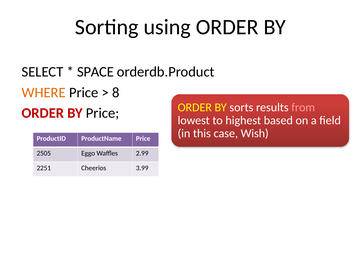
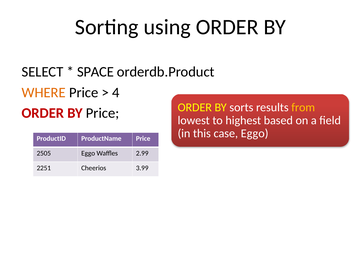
8: 8 -> 4
from colour: pink -> yellow
Wish at (255, 133): Wish -> Eggo
